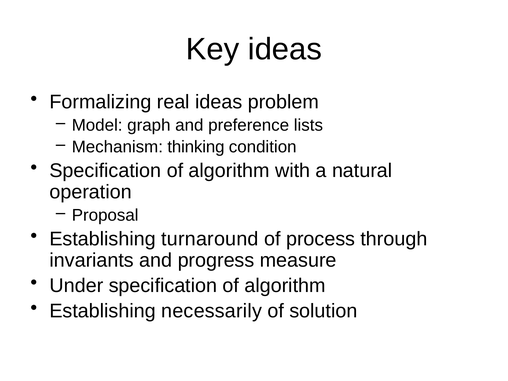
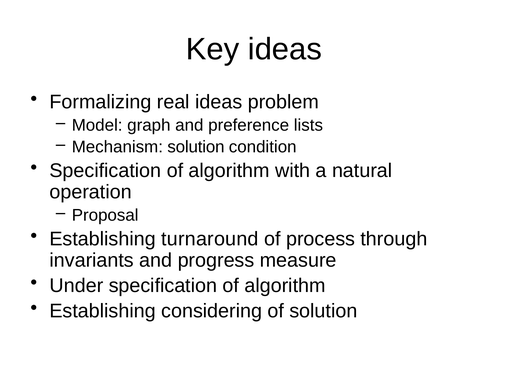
Mechanism thinking: thinking -> solution
necessarily: necessarily -> considering
